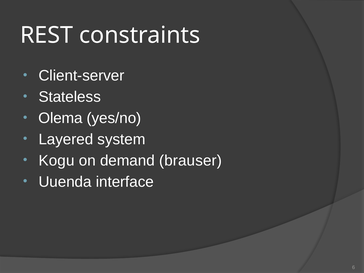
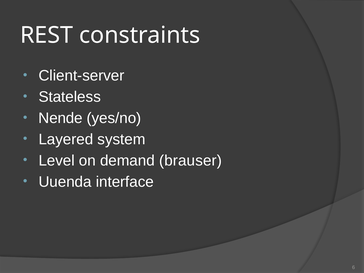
Olema: Olema -> Nende
Kogu: Kogu -> Level
